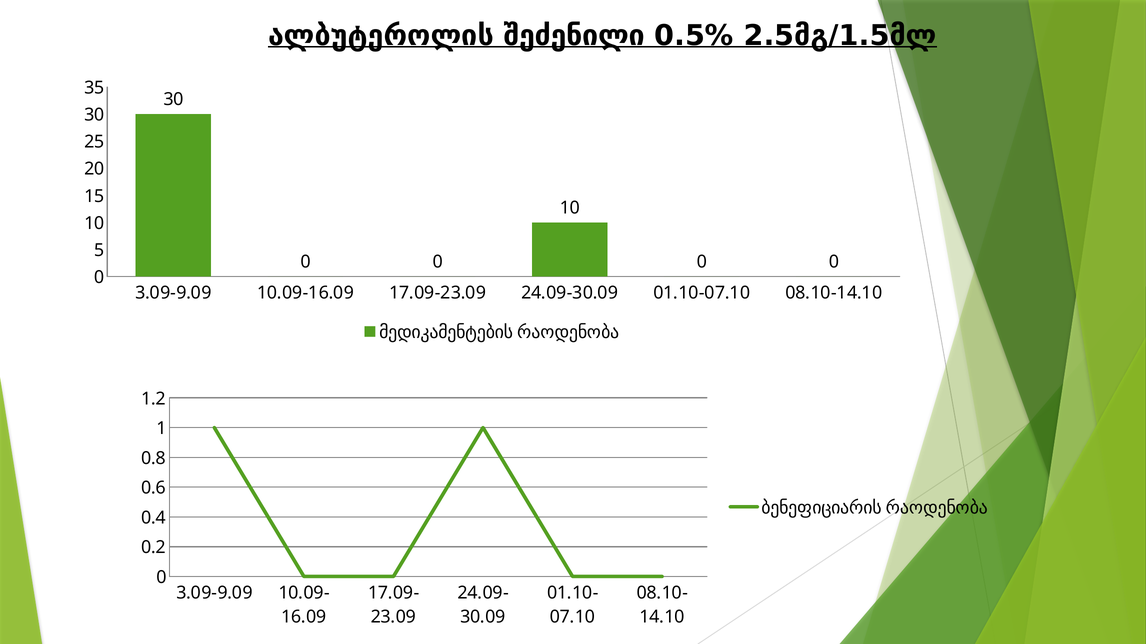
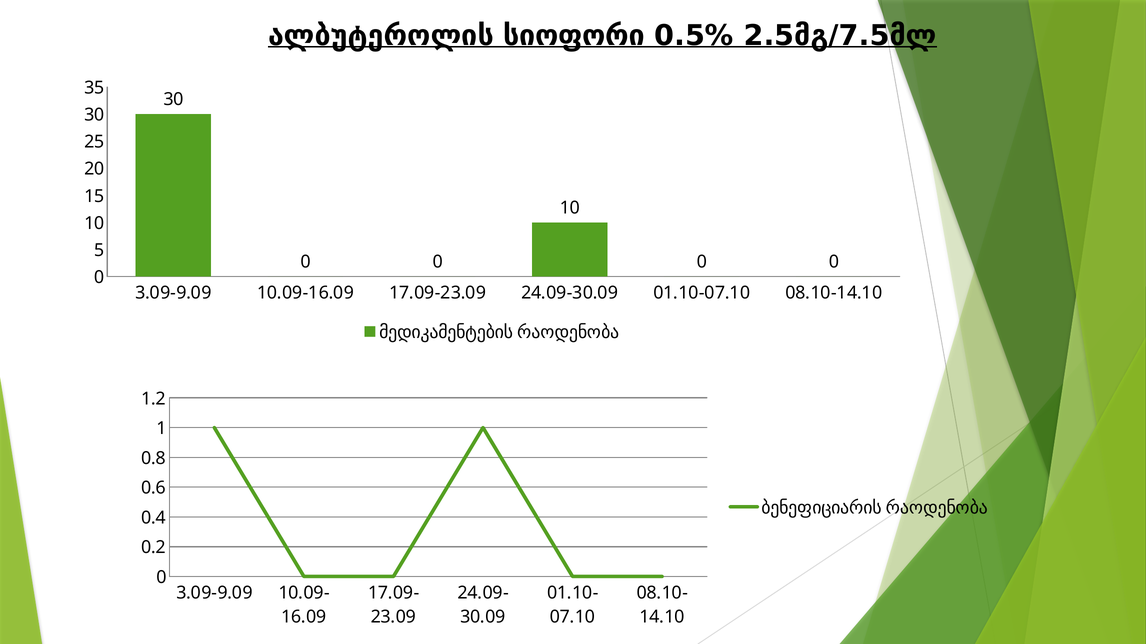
შეძენილი: შეძენილი -> სიოფორი
2.5მგ/1.5მლ: 2.5მგ/1.5მლ -> 2.5მგ/7.5მლ
